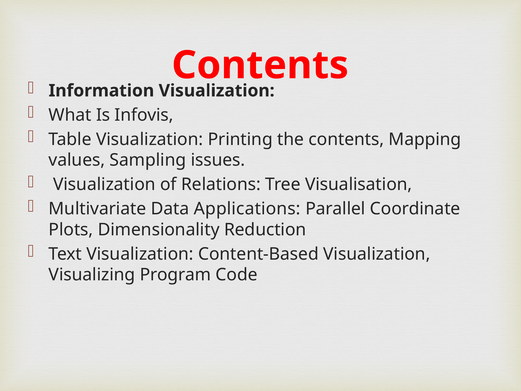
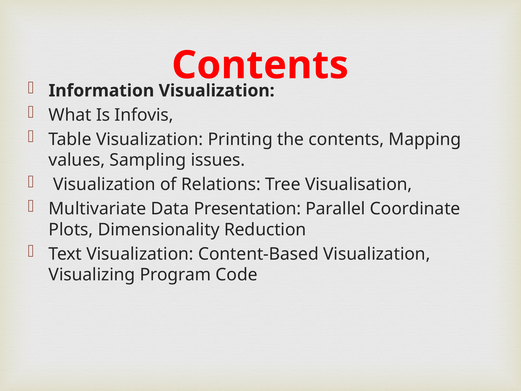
Applications: Applications -> Presentation
